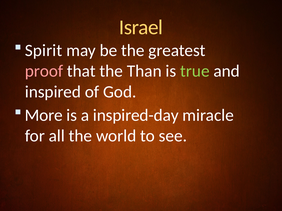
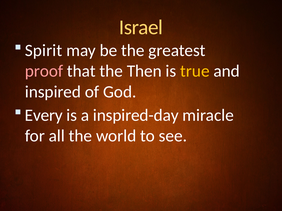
Than: Than -> Then
true colour: light green -> yellow
More: More -> Every
